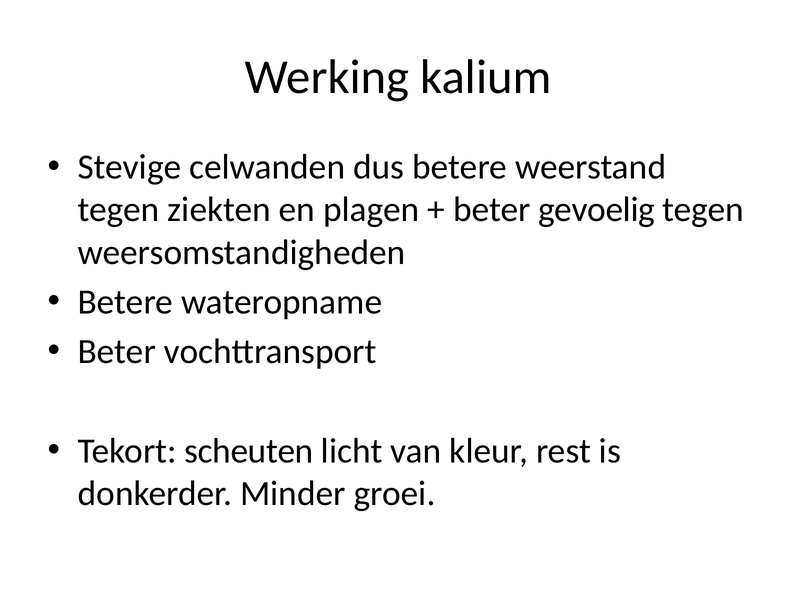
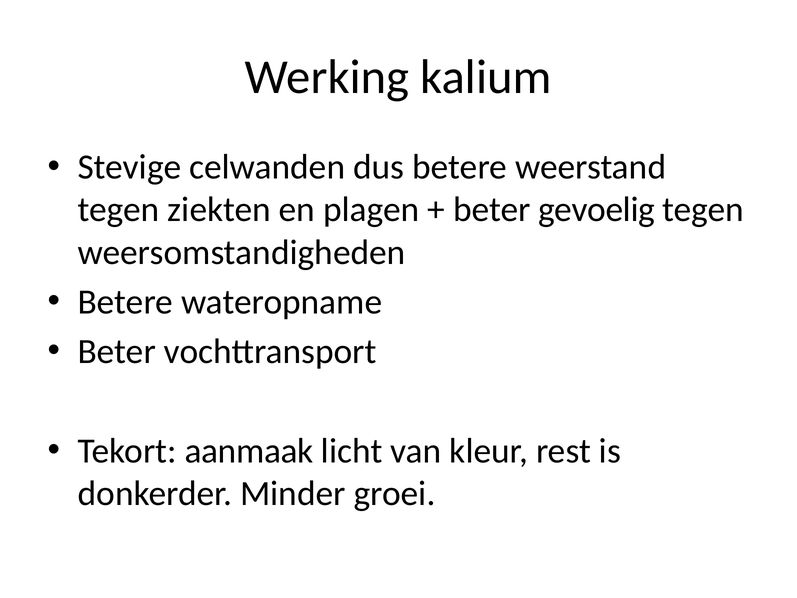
scheuten: scheuten -> aanmaak
